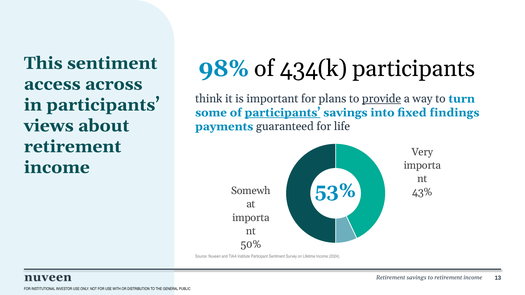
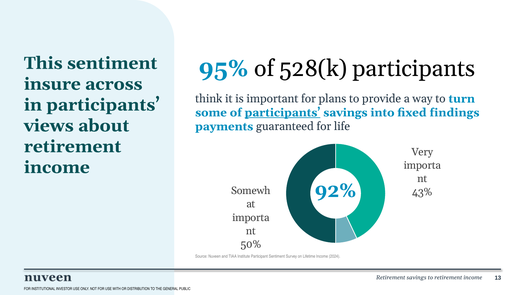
98%: 98% -> 95%
434(k: 434(k -> 528(k
access: access -> insure
provide underline: present -> none
53%: 53% -> 92%
